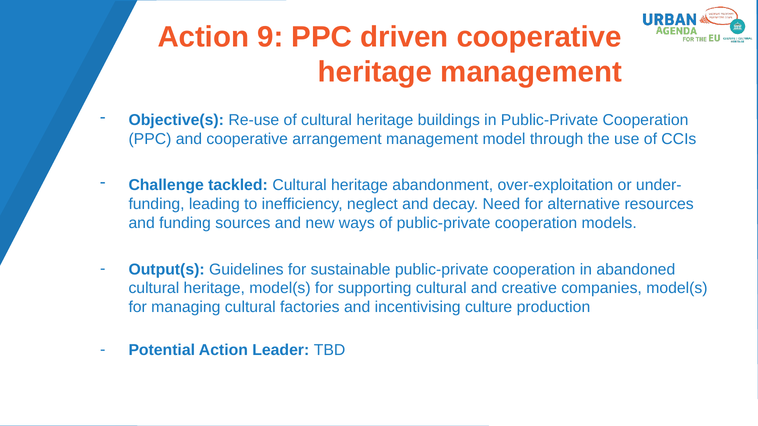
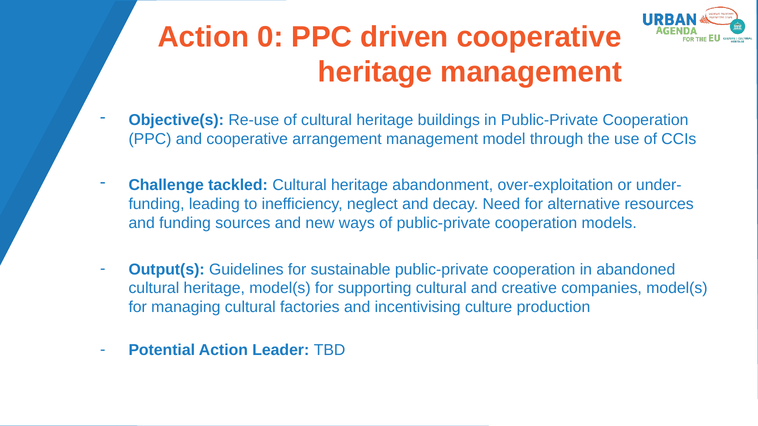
9: 9 -> 0
